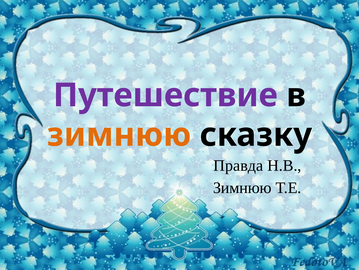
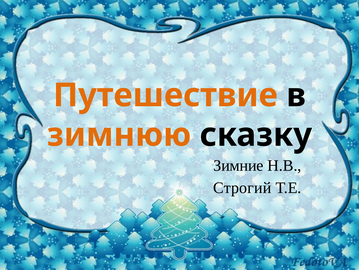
Путешествие colour: purple -> orange
Правда: Правда -> Зимние
Зимнюю at (242, 187): Зимнюю -> Строгий
